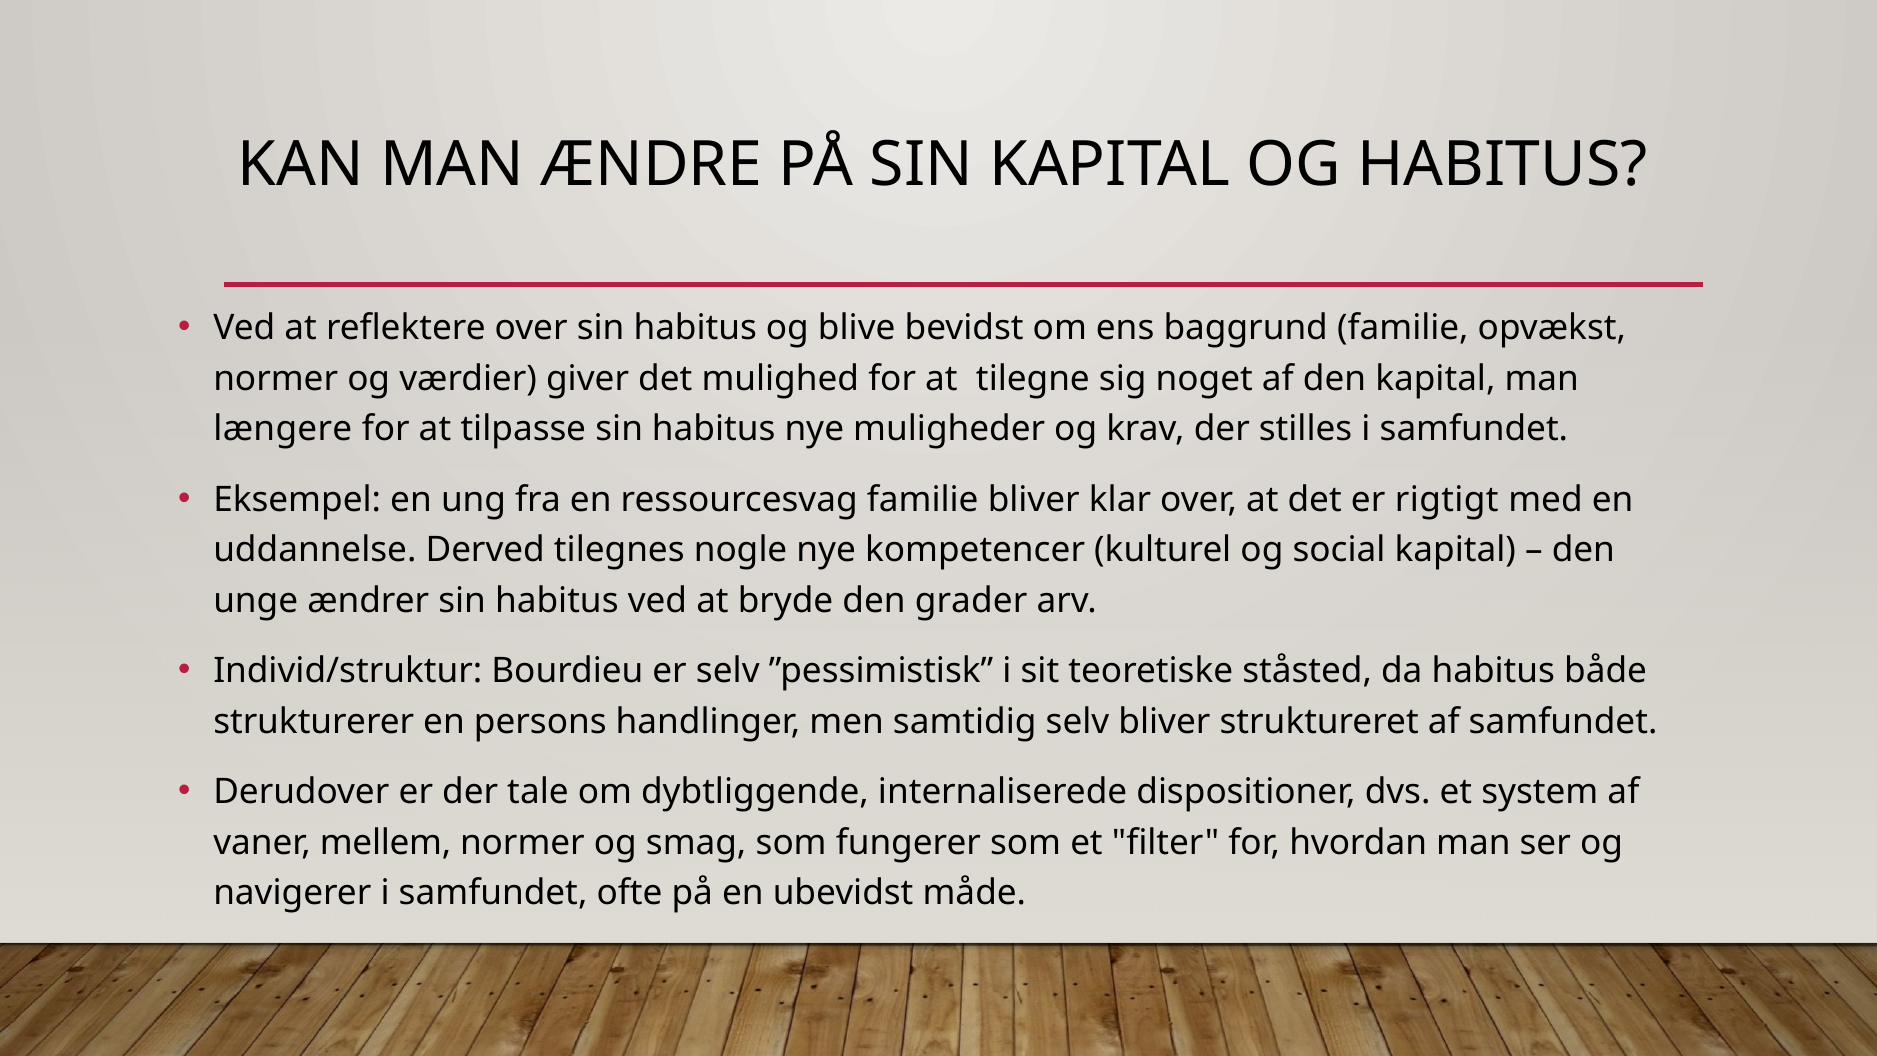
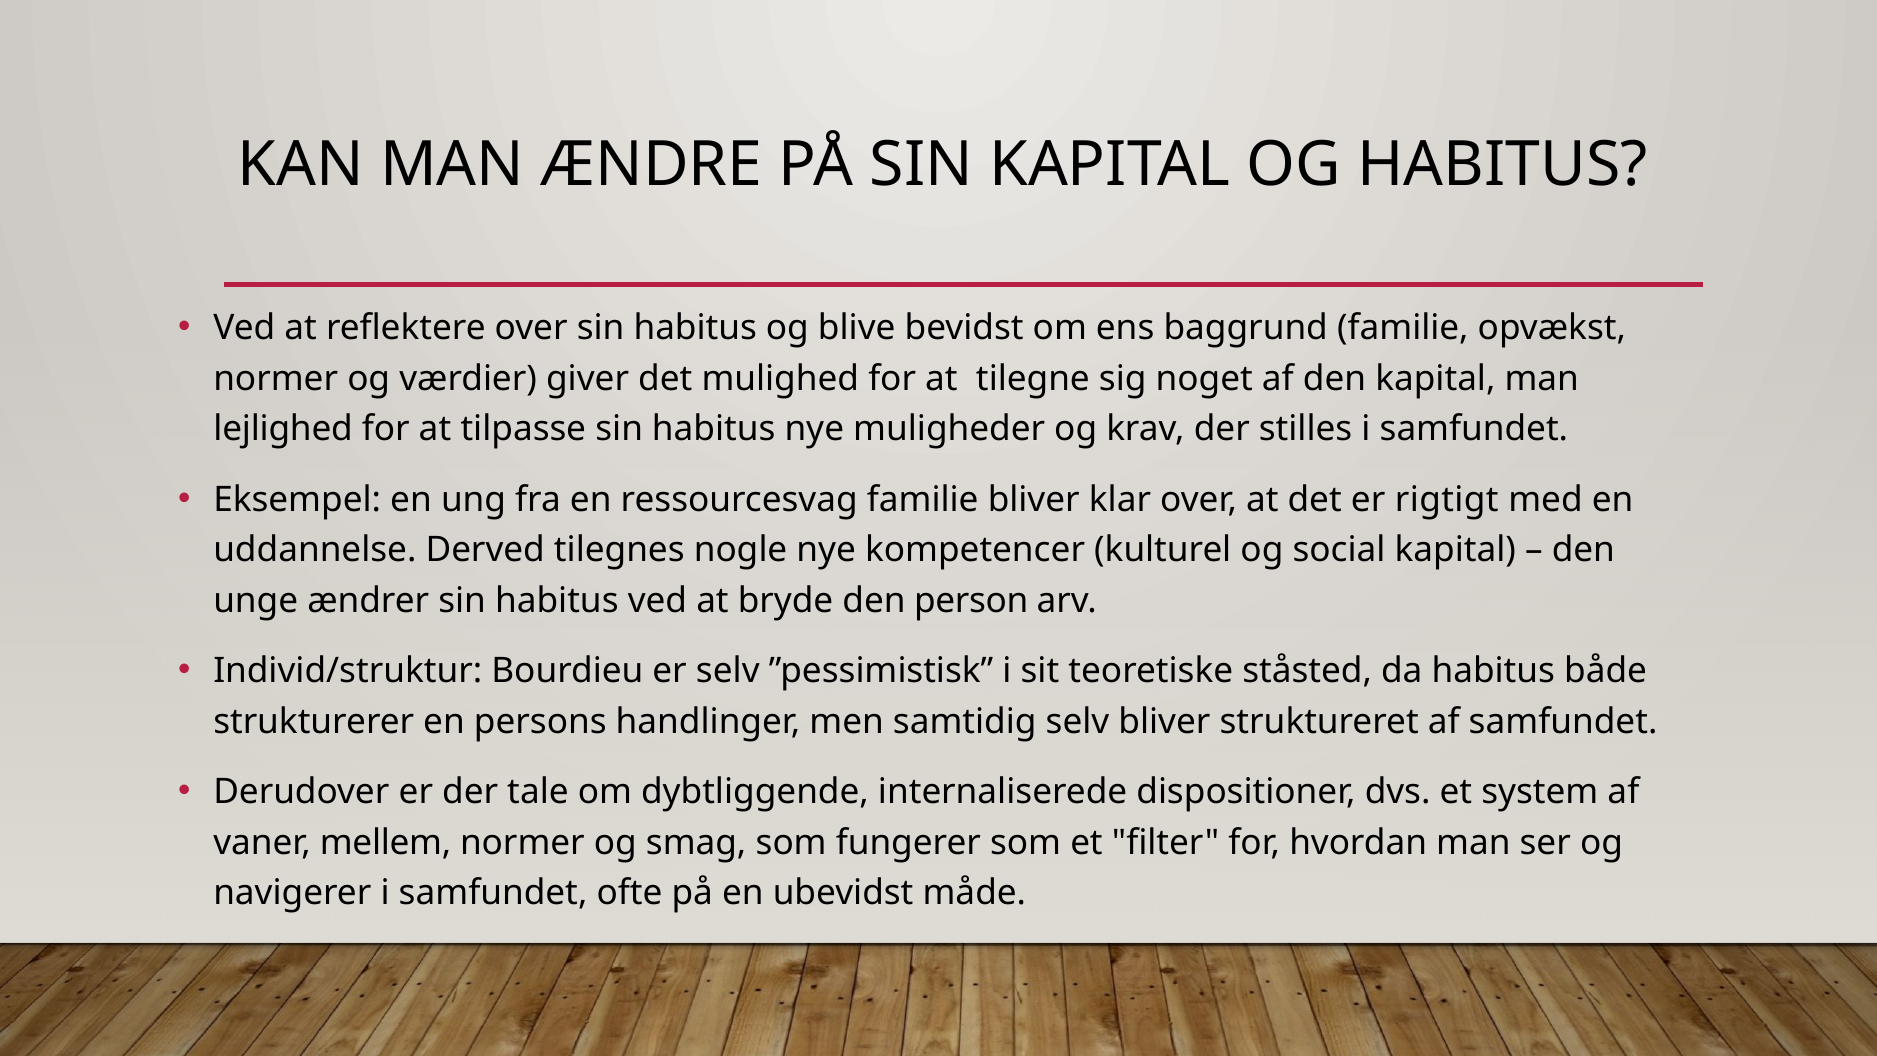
længere: længere -> lejlighed
grader: grader -> person
